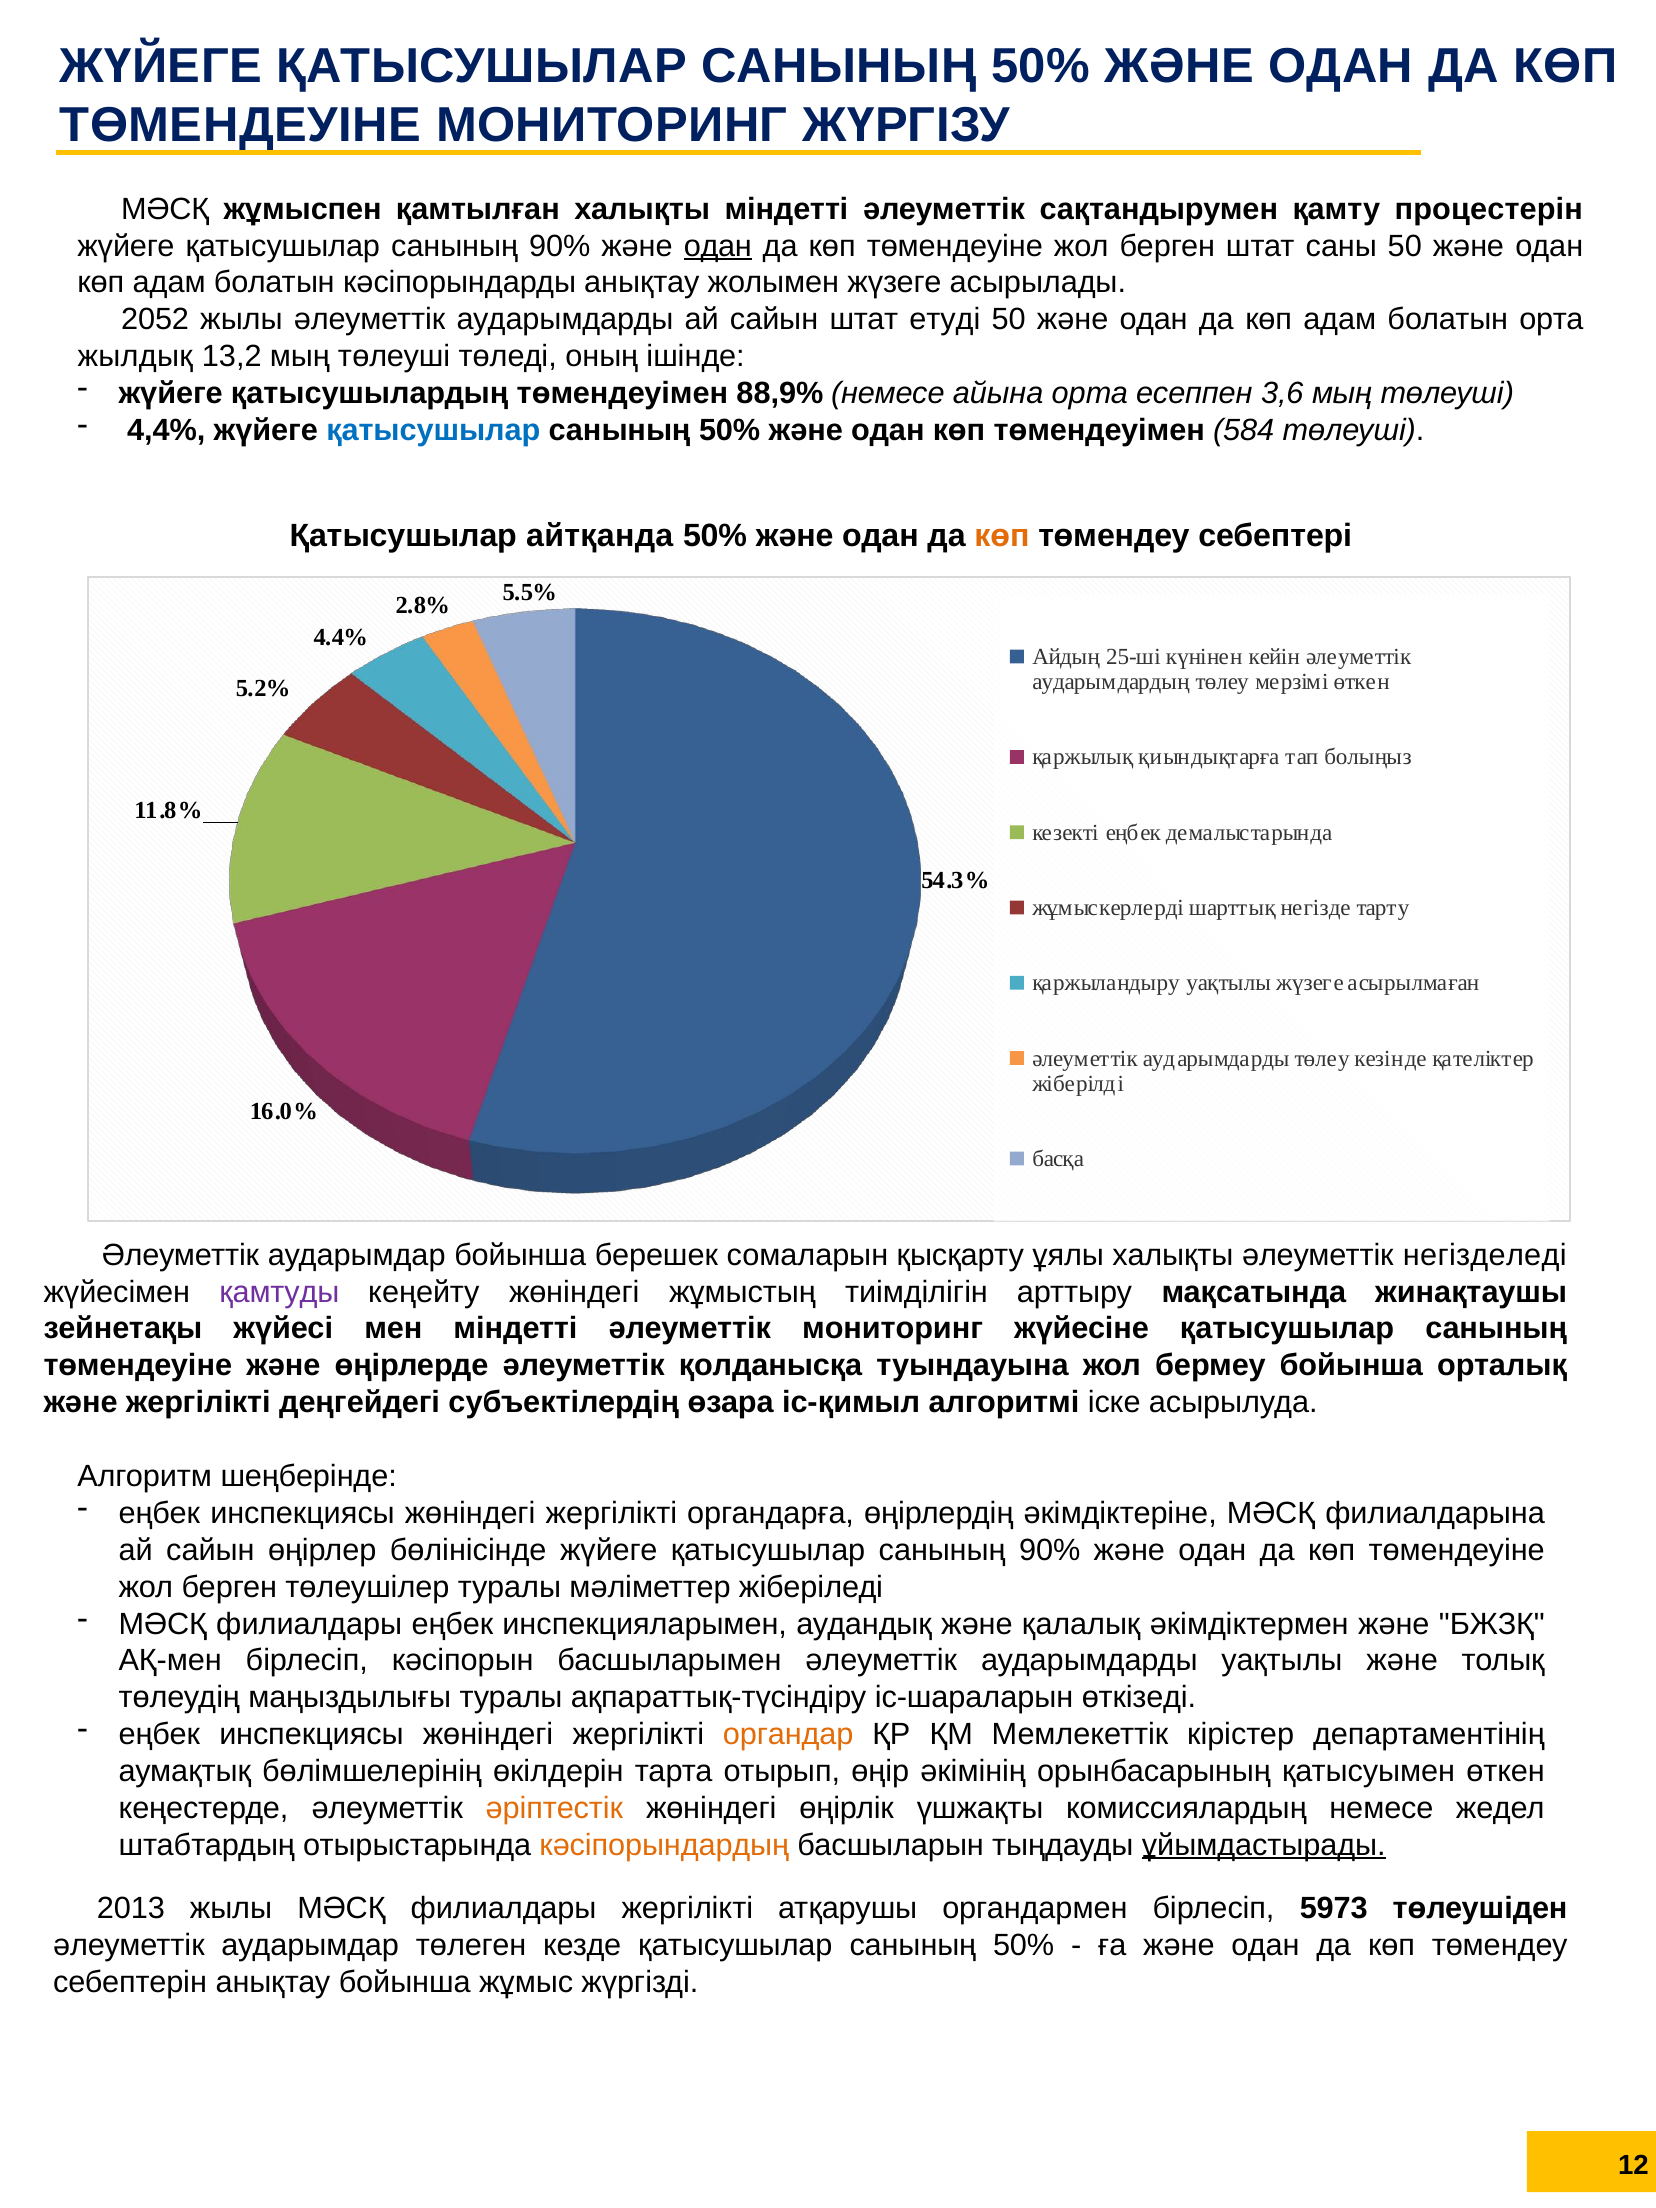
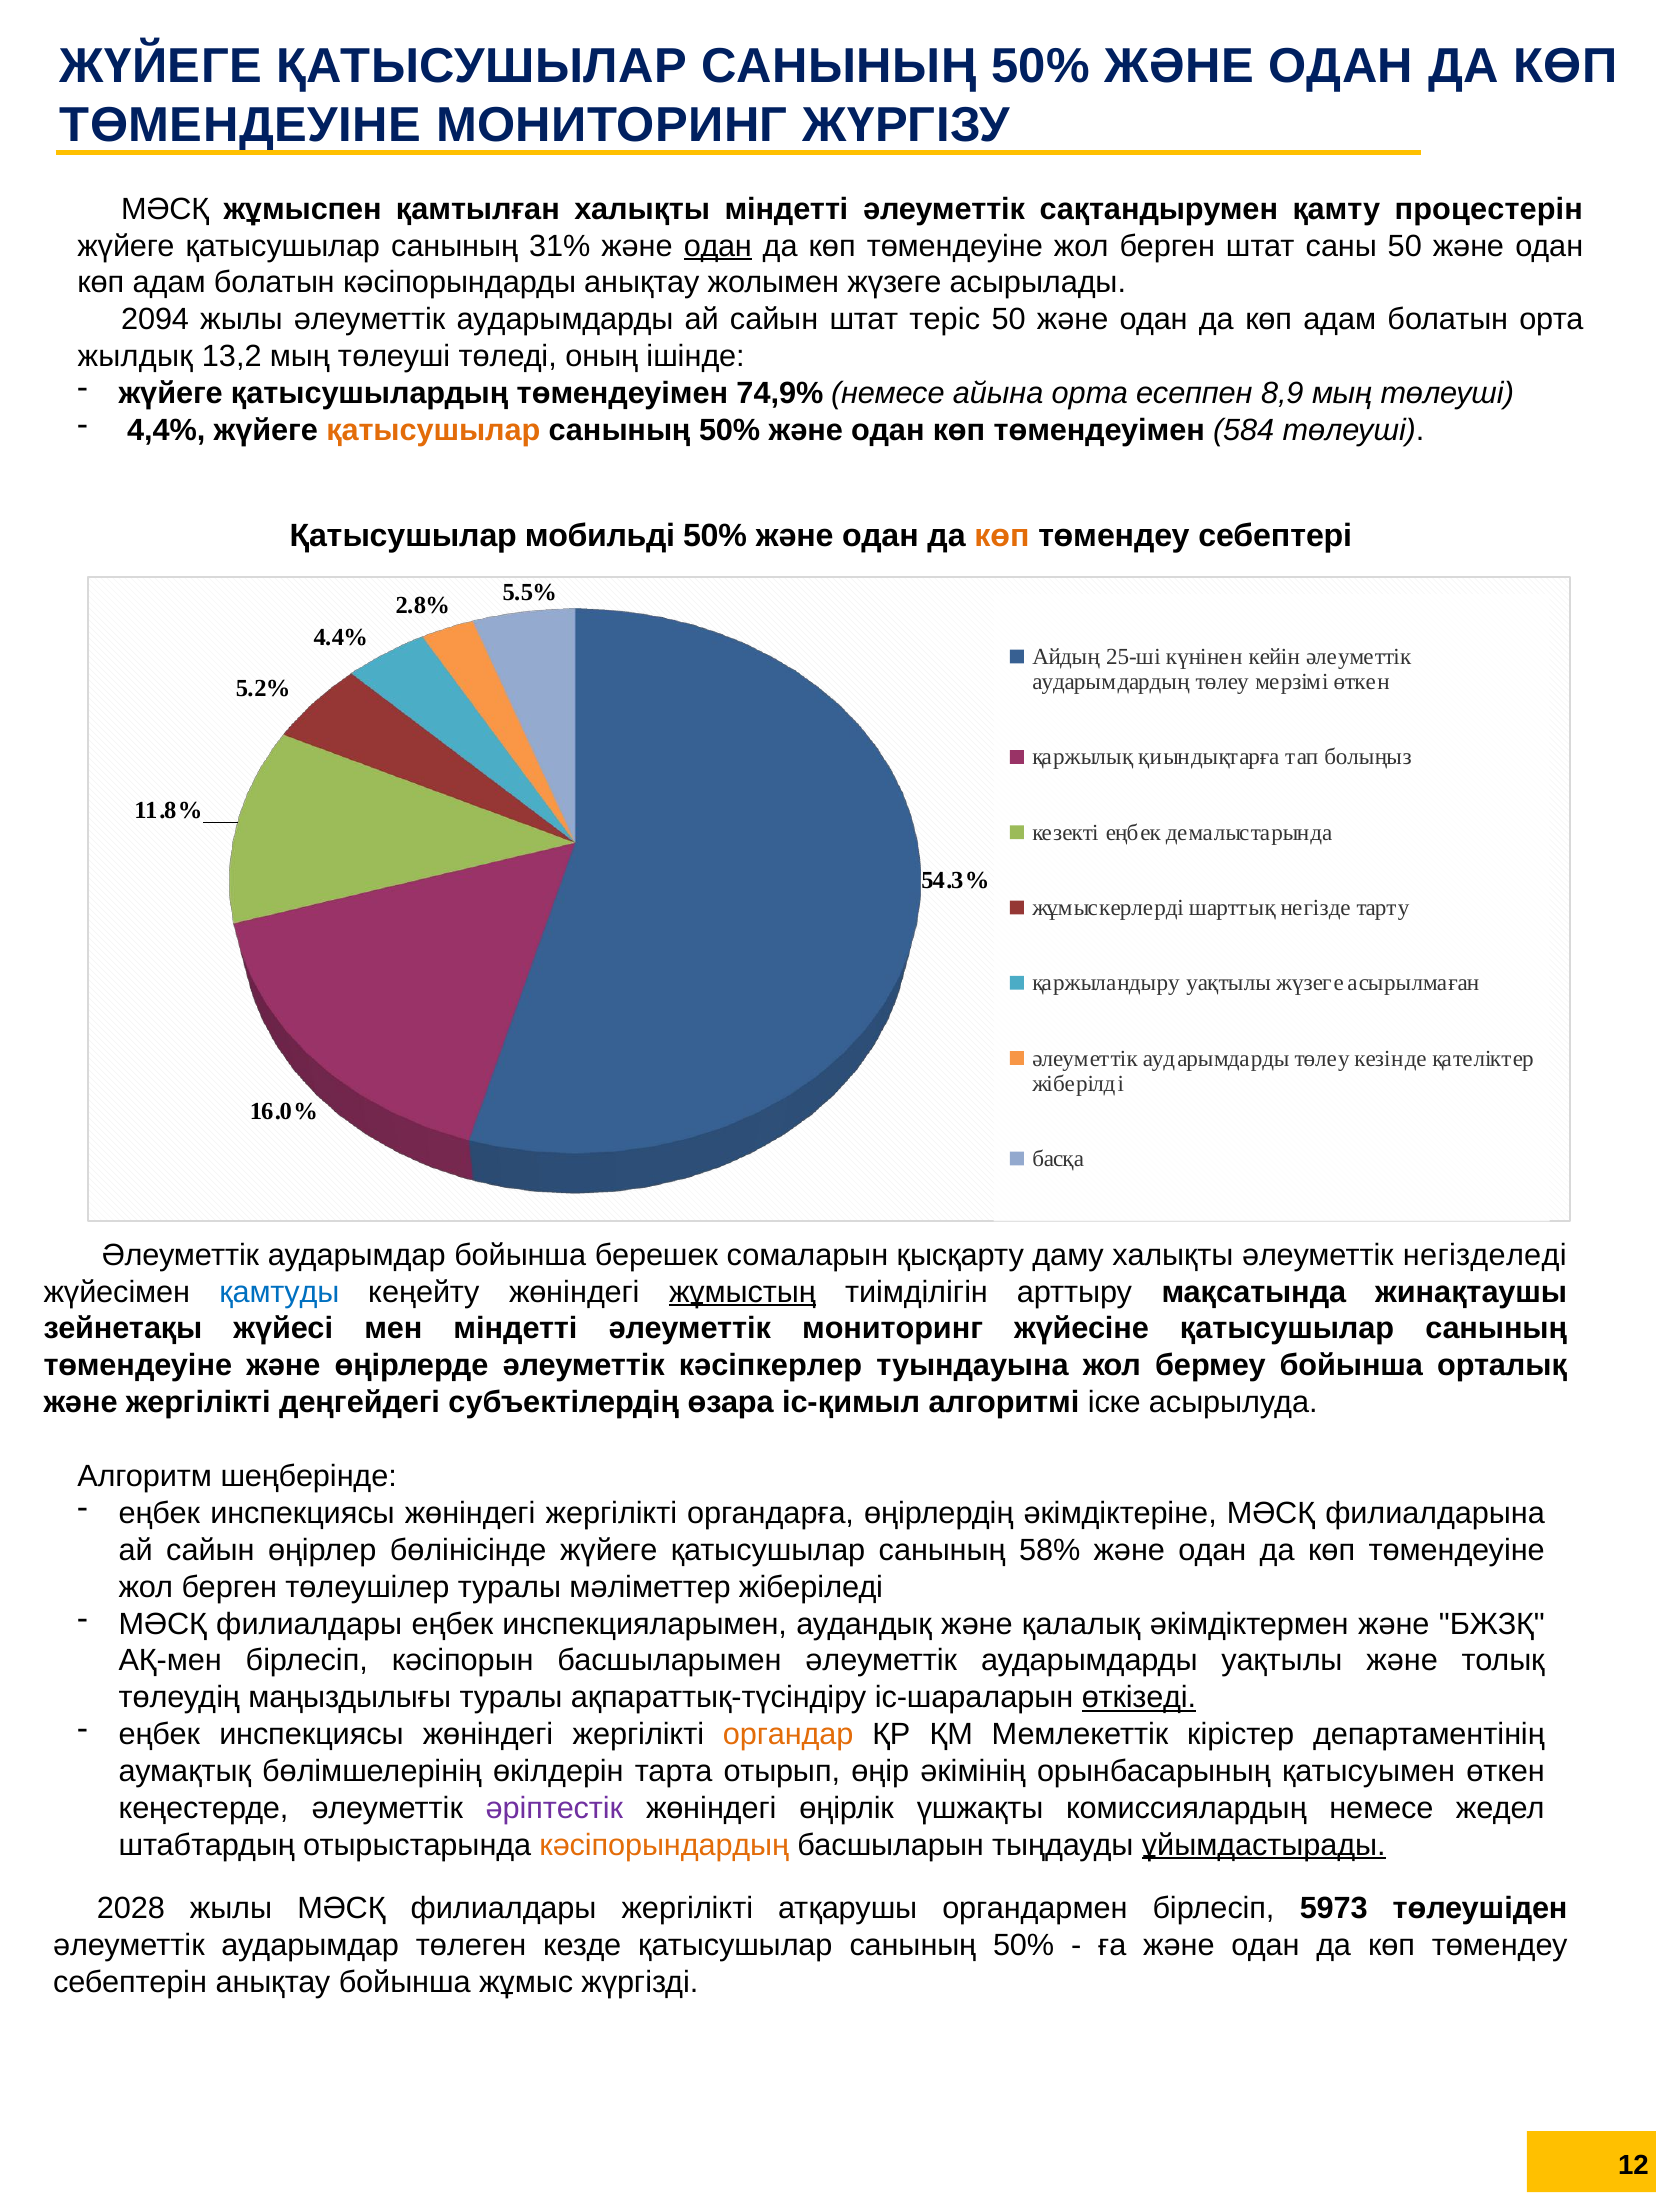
90% at (560, 246): 90% -> 31%
2052: 2052 -> 2094
етуді: етуді -> теріс
88,9%: 88,9% -> 74,9%
3,6: 3,6 -> 8,9
қатысушылар at (433, 430) colour: blue -> orange
айтқанда: айтқанда -> мобильді
ұялы: ұялы -> даму
қамтуды colour: purple -> blue
жұмыстың underline: none -> present
қолданысқа: қолданысқа -> кәсіпкерлер
90% at (1050, 1550): 90% -> 58%
өткізеді underline: none -> present
әріптестік colour: orange -> purple
2013: 2013 -> 2028
